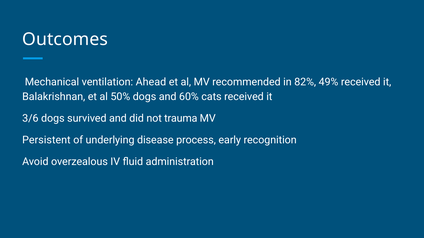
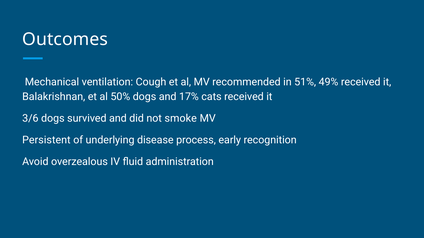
Ahead: Ahead -> Cough
82%: 82% -> 51%
60%: 60% -> 17%
trauma: trauma -> smoke
